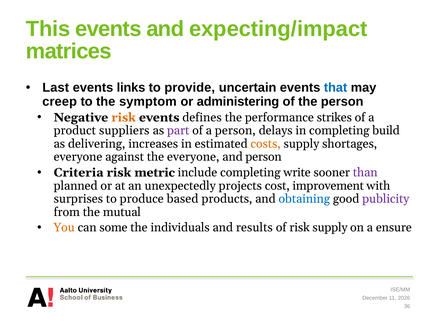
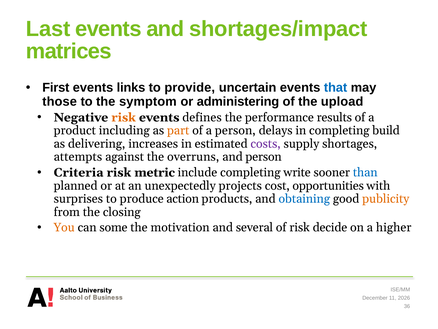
This: This -> Last
expecting/impact: expecting/impact -> shortages/impact
Last: Last -> First
creep: creep -> those
the person: person -> upload
strikes: strikes -> results
suppliers: suppliers -> including
part colour: purple -> orange
costs colour: orange -> purple
everyone at (78, 157): everyone -> attempts
the everyone: everyone -> overruns
than colour: purple -> blue
improvement: improvement -> opportunities
based: based -> action
publicity colour: purple -> orange
mutual: mutual -> closing
individuals: individuals -> motivation
results: results -> several
risk supply: supply -> decide
ensure: ensure -> higher
